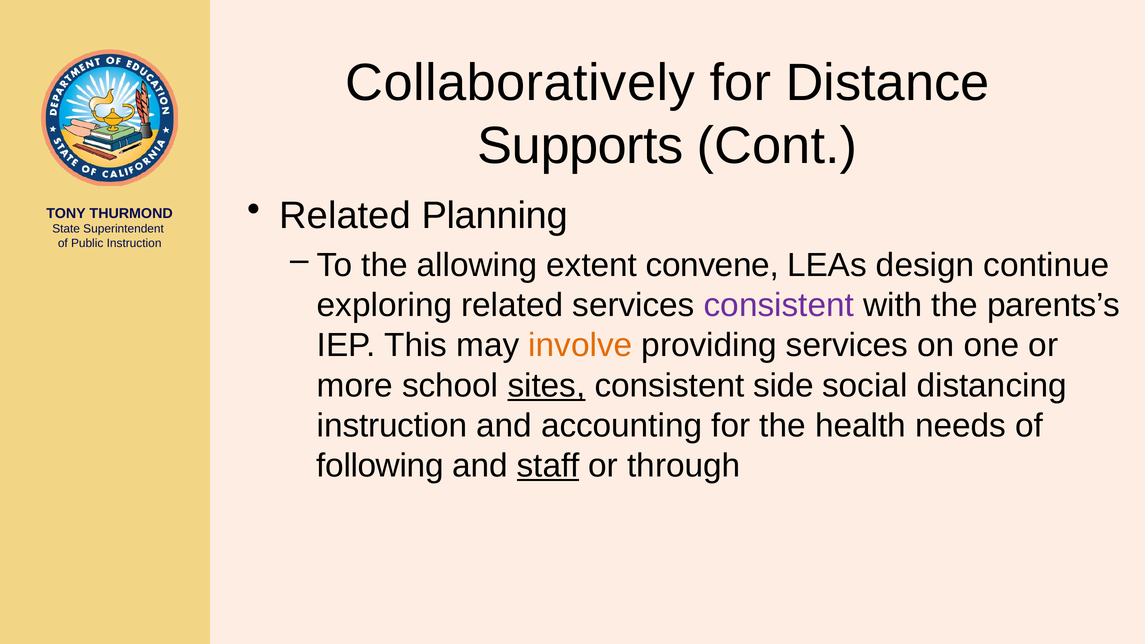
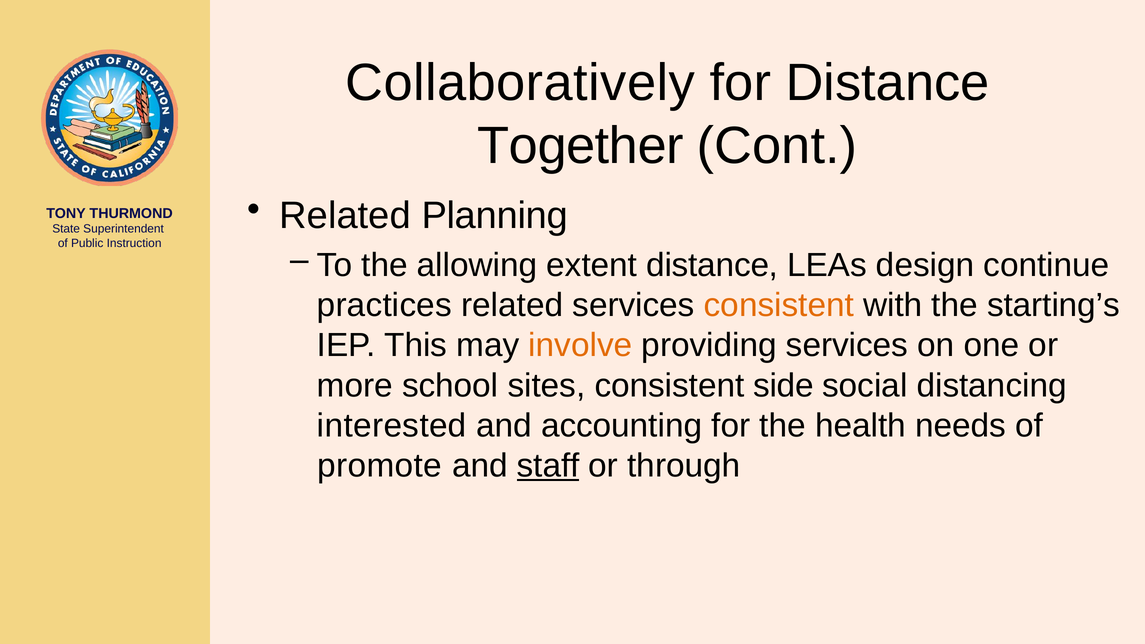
Supports: Supports -> Together
extent convene: convene -> distance
exploring: exploring -> practices
consistent at (779, 305) colour: purple -> orange
parents’s: parents’s -> starting’s
sites underline: present -> none
instruction at (392, 426): instruction -> interested
following: following -> promote
